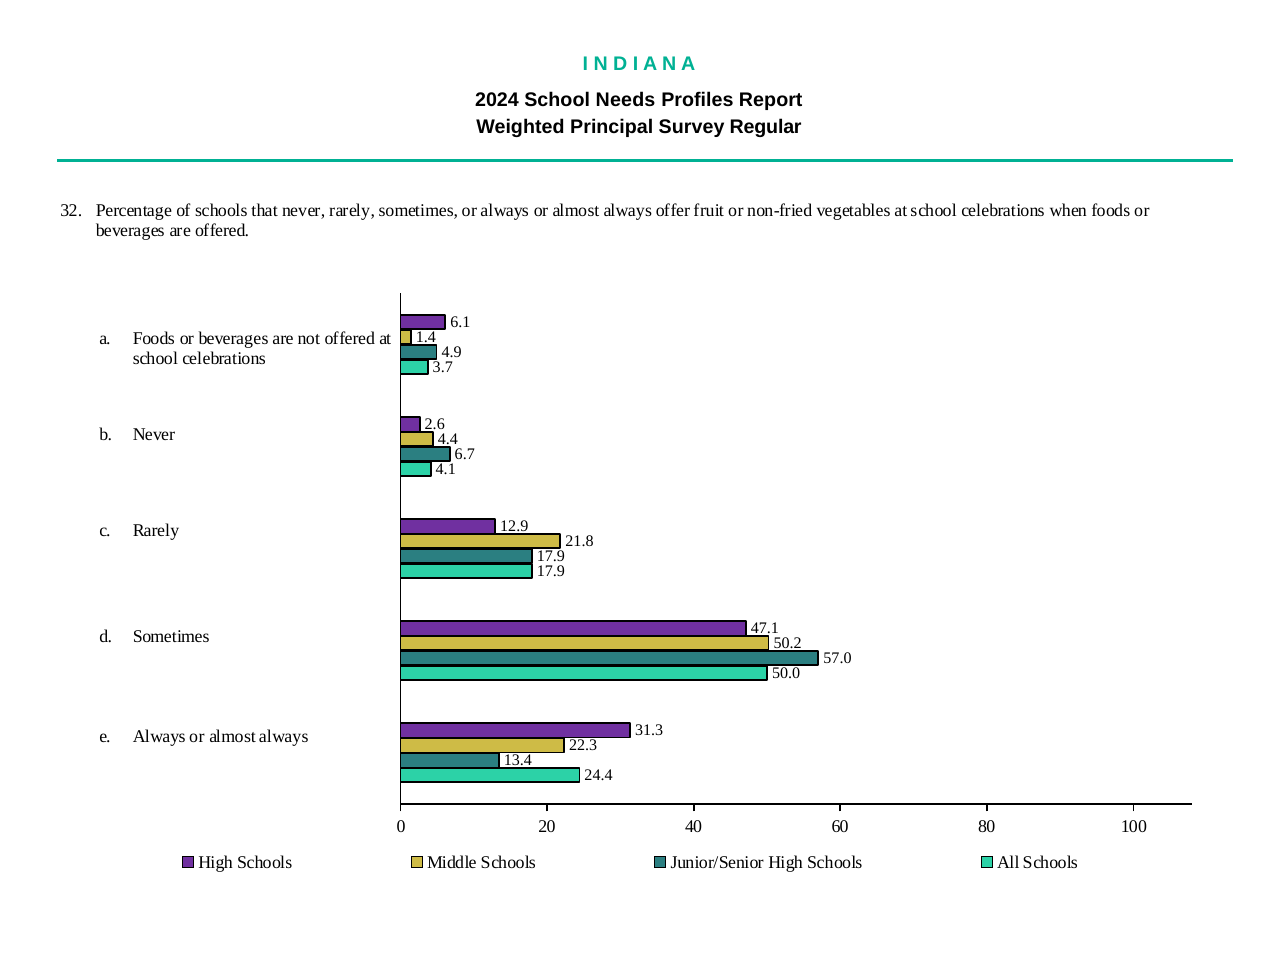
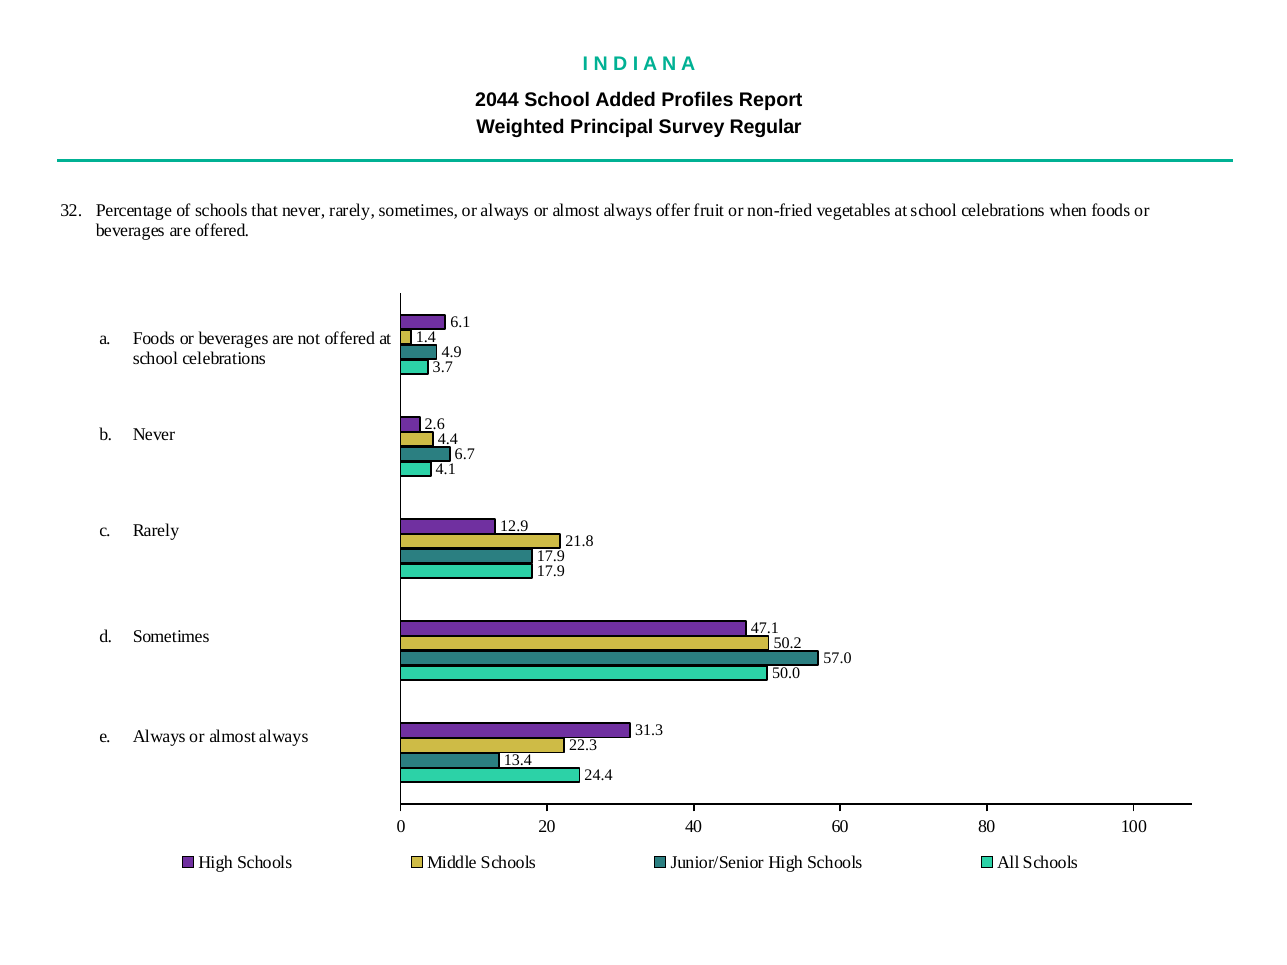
2024: 2024 -> 2044
Needs: Needs -> Added
